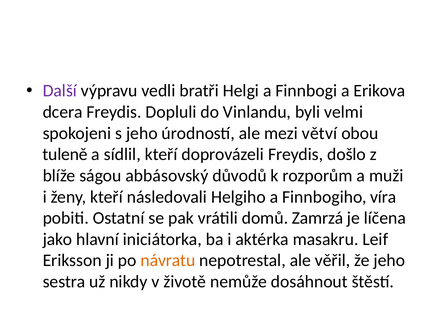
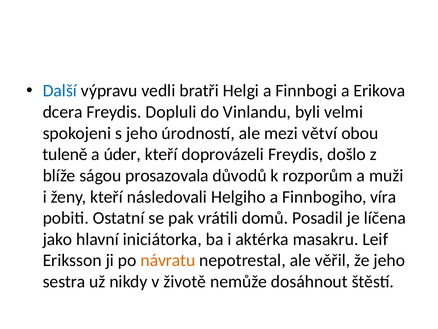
Další colour: purple -> blue
sídlil: sídlil -> úder
abbásovský: abbásovský -> prosazovala
Zamrzá: Zamrzá -> Posadil
